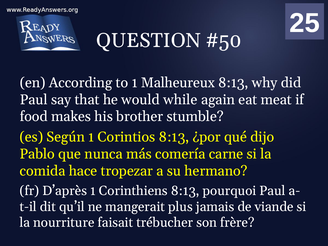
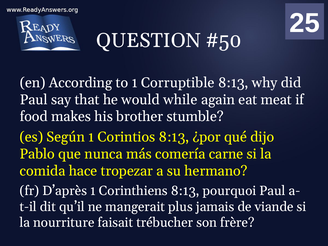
Malheureux: Malheureux -> Corruptible
